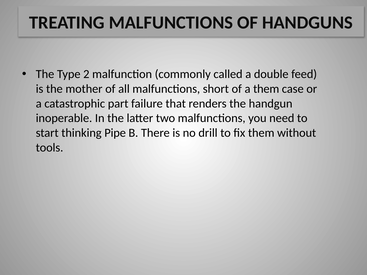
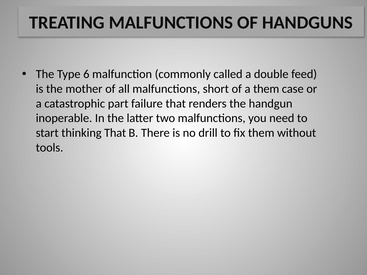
2: 2 -> 6
thinking Pipe: Pipe -> That
